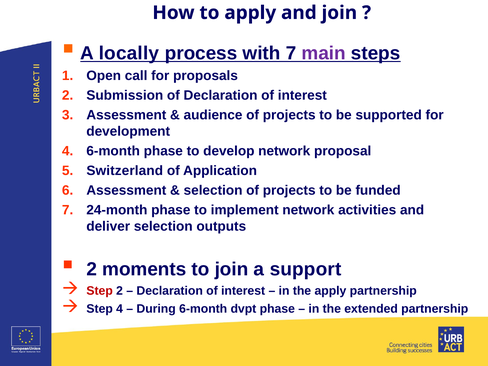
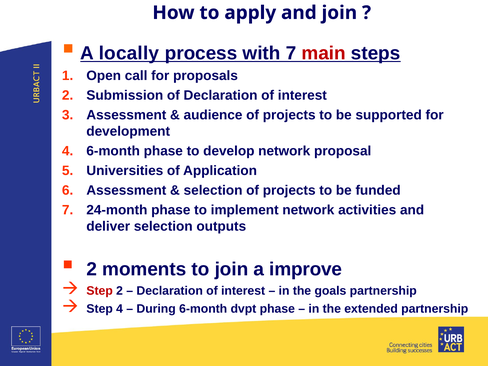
main colour: purple -> red
Switzerland: Switzerland -> Universities
support: support -> improve
the apply: apply -> goals
